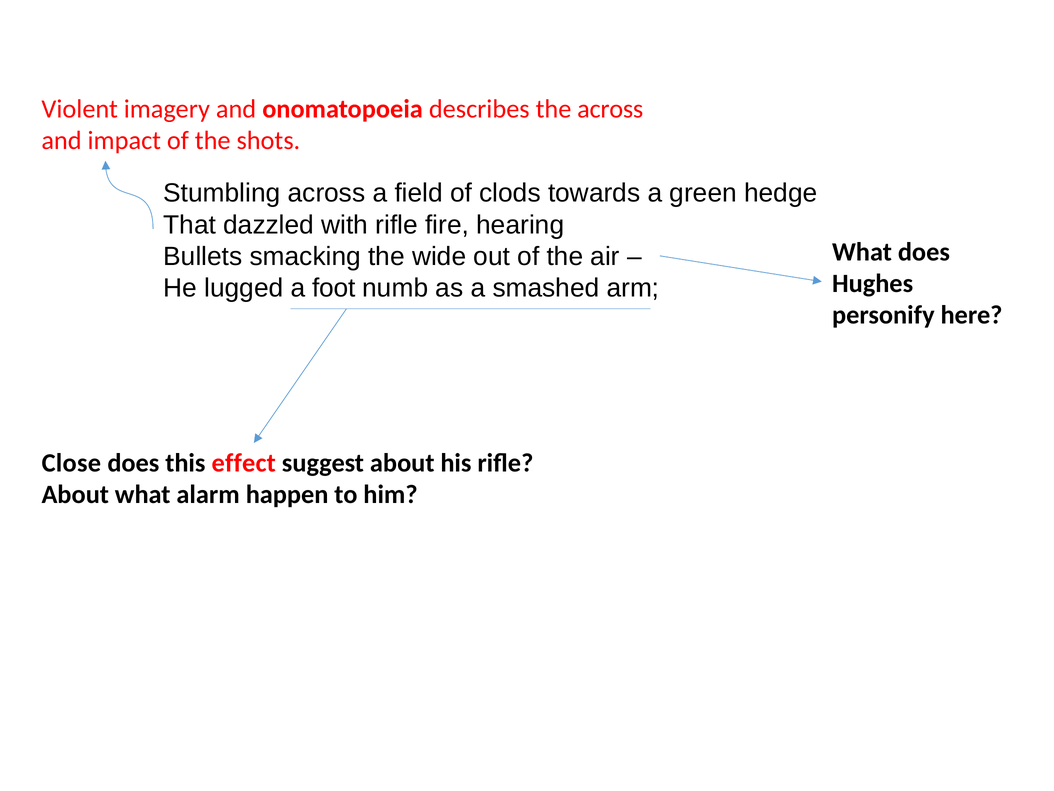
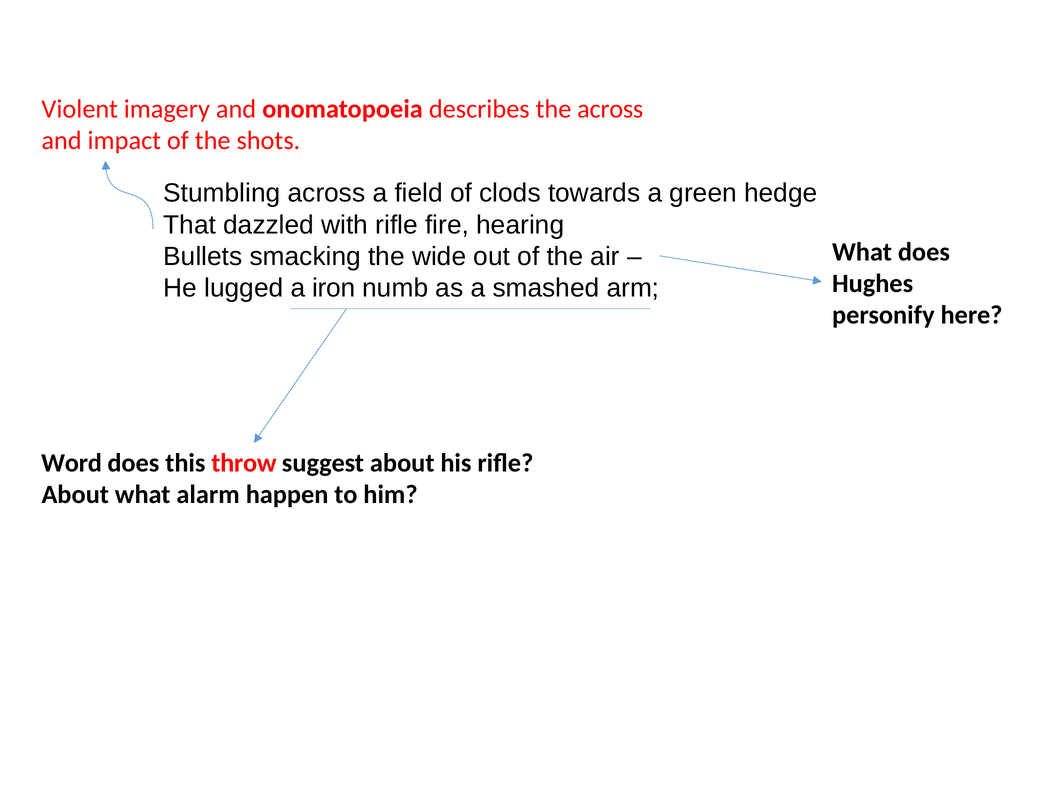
foot: foot -> iron
Close: Close -> Word
effect: effect -> throw
